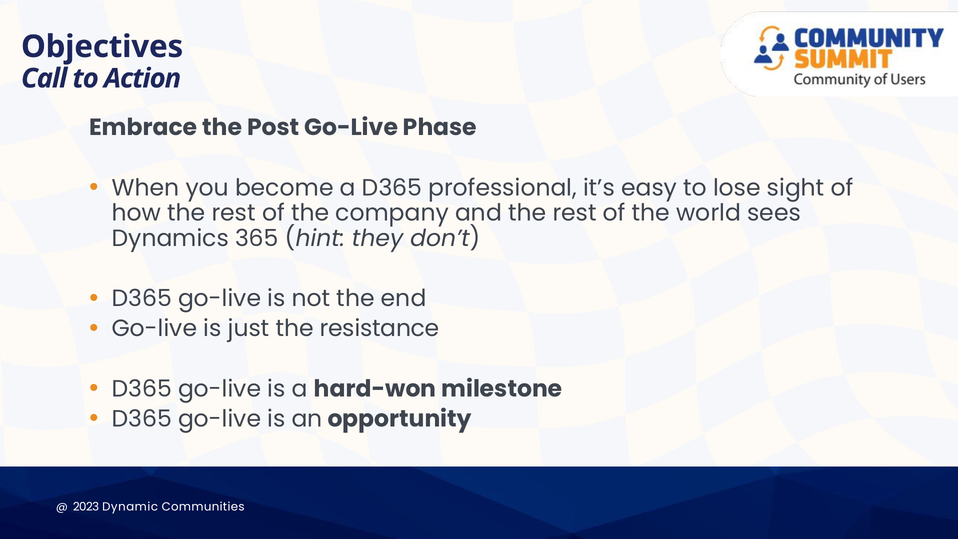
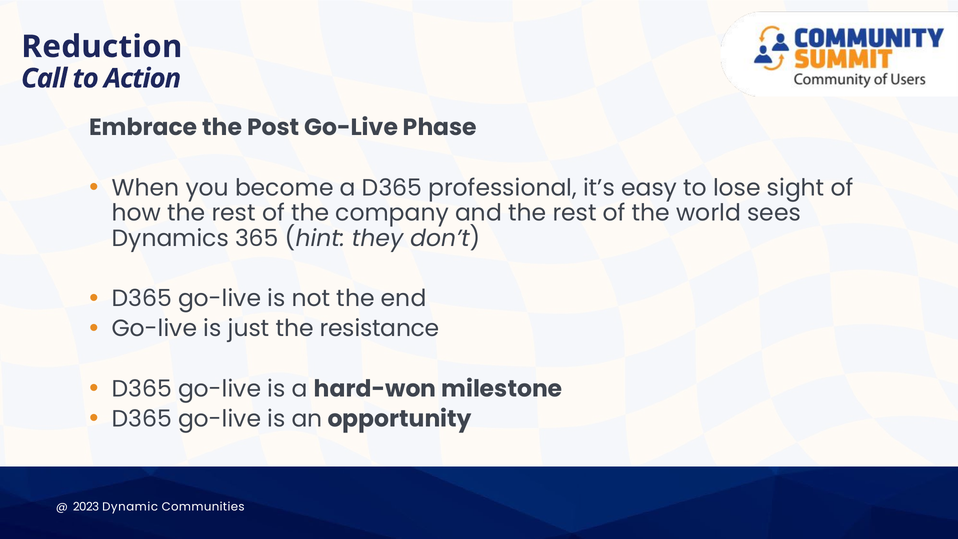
Objectives: Objectives -> Reduction
